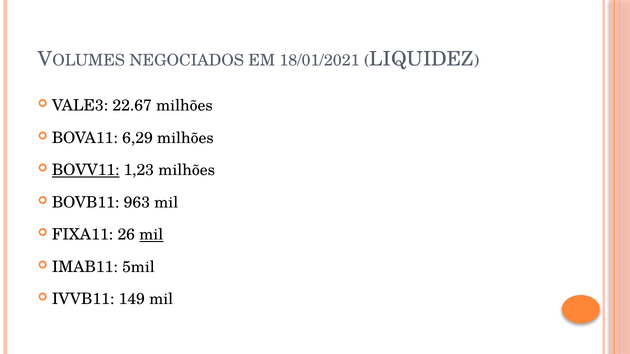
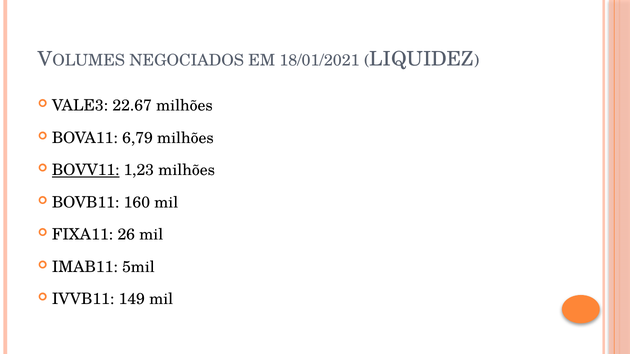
6,29: 6,29 -> 6,79
963: 963 -> 160
mil at (151, 235) underline: present -> none
